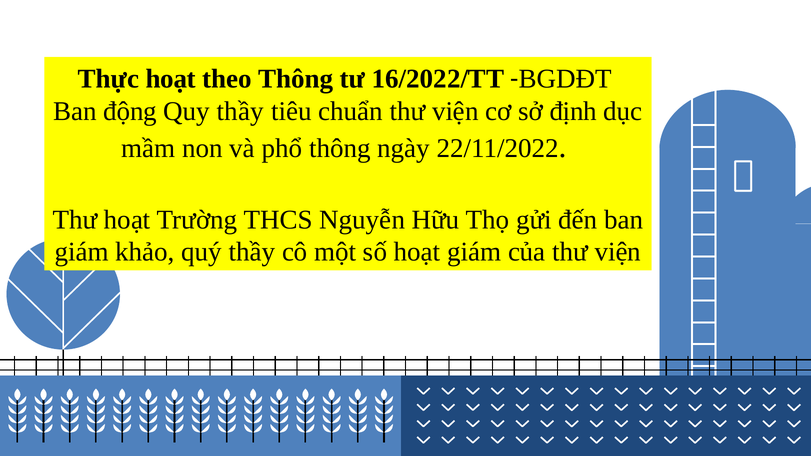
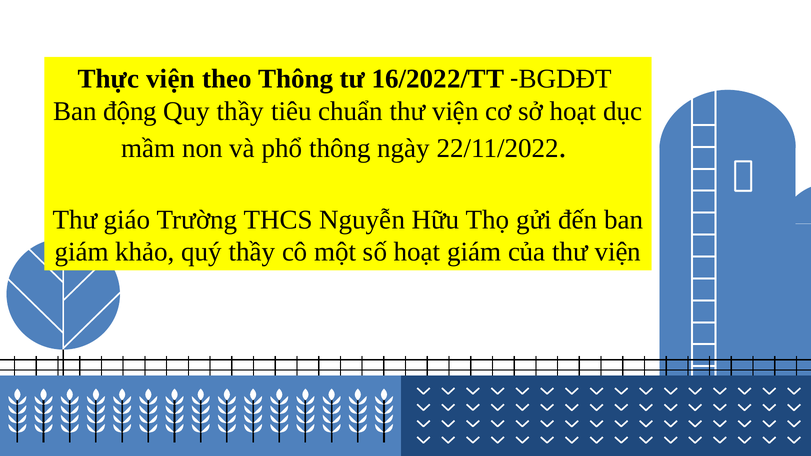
Thực hoạt: hoạt -> viện
sở định: định -> hoạt
Thư hoạt: hoạt -> giáo
